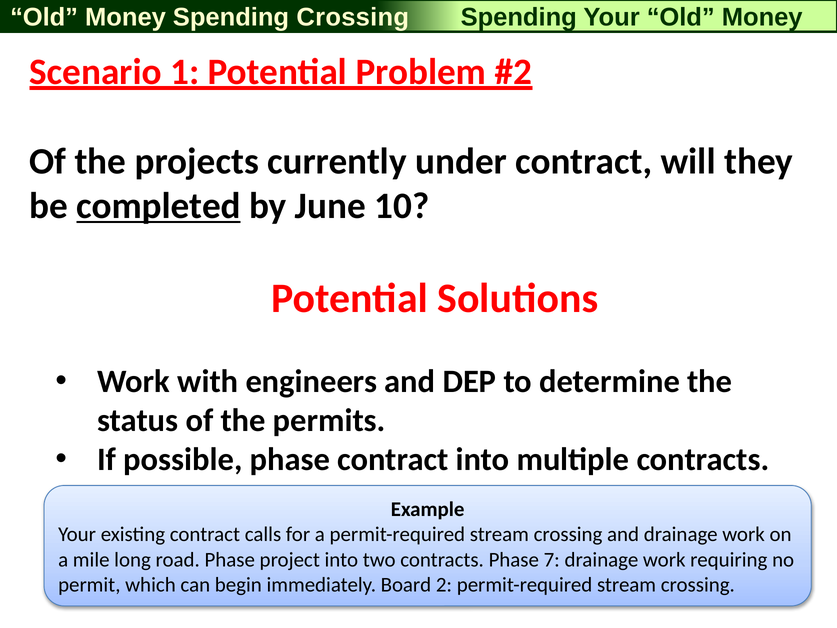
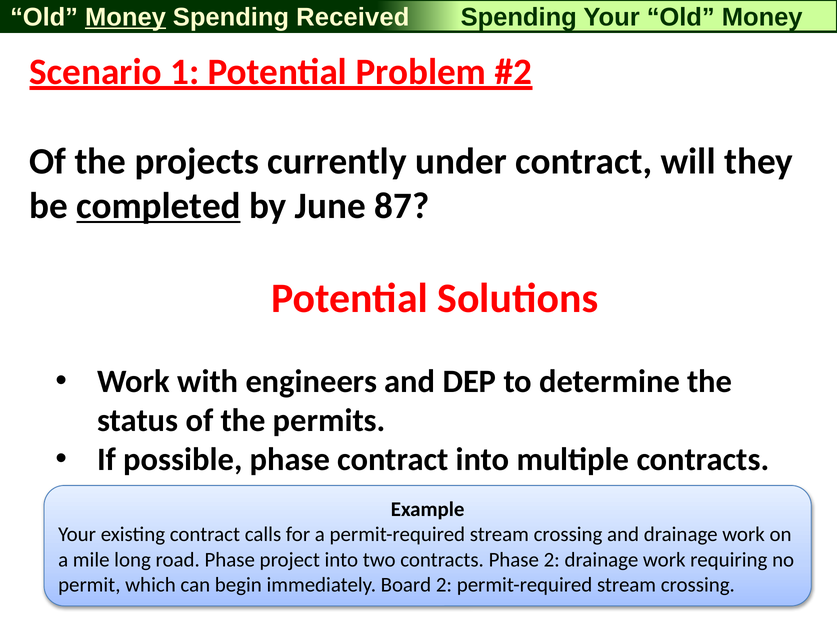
Money at (126, 17) underline: none -> present
Spending Crossing: Crossing -> Received
10: 10 -> 87
Phase 7: 7 -> 2
